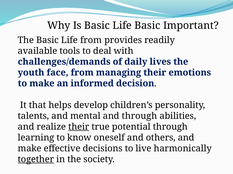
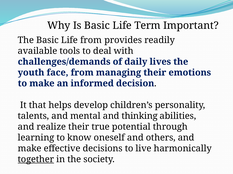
Life Basic: Basic -> Term
and through: through -> thinking
their at (79, 127) underline: present -> none
